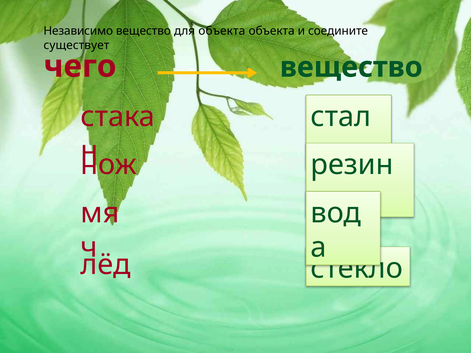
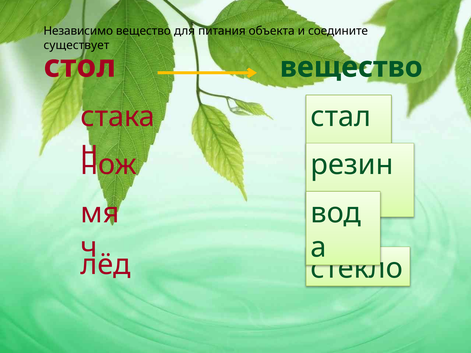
для объекта: объекта -> питания
чего: чего -> стол
